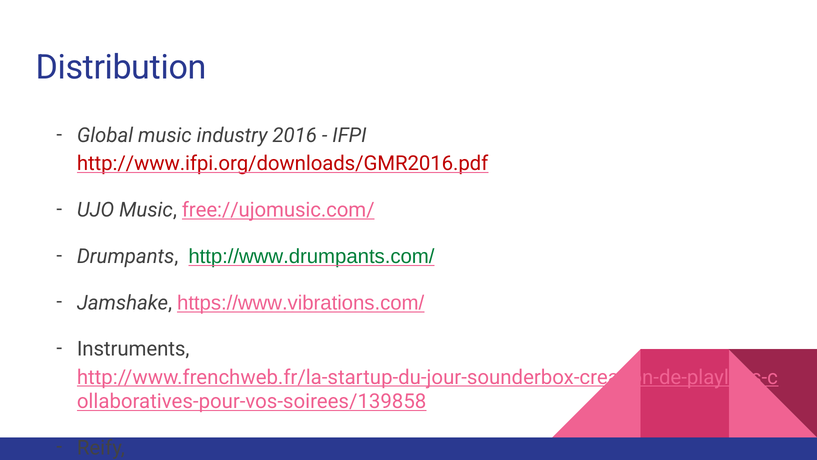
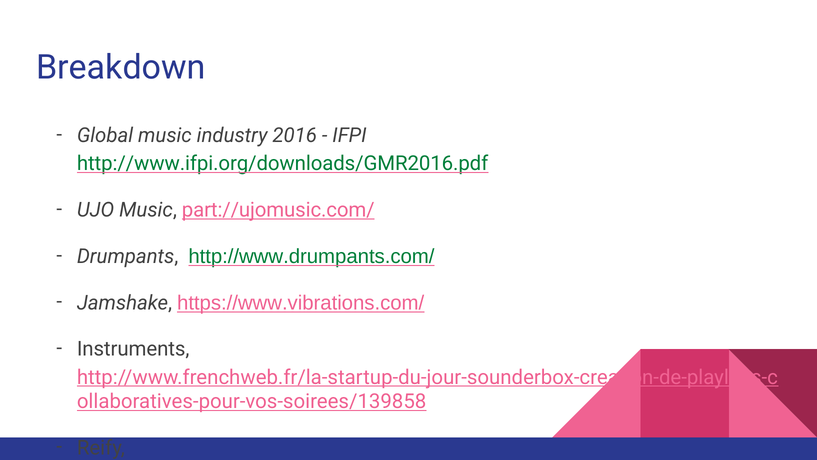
Distribution: Distribution -> Breakdown
http://www.ifpi.org/downloads/GMR2016.pdf colour: red -> green
free://ujomusic.com/: free://ujomusic.com/ -> part://ujomusic.com/
